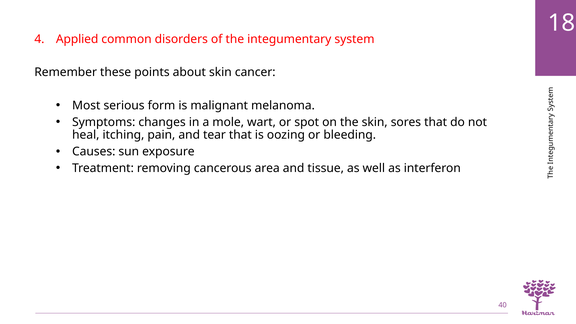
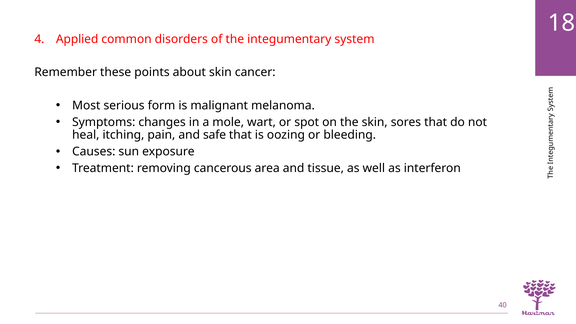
tear: tear -> safe
